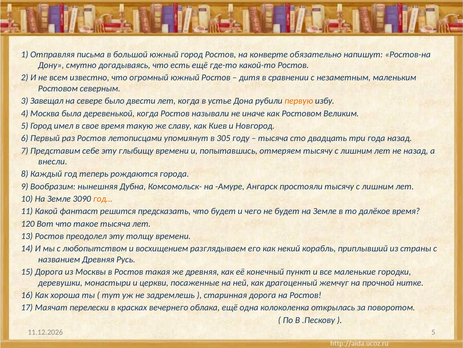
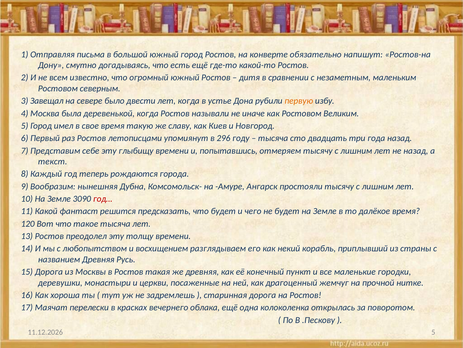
305: 305 -> 296
внесли: внесли -> текст
год… colour: orange -> red
